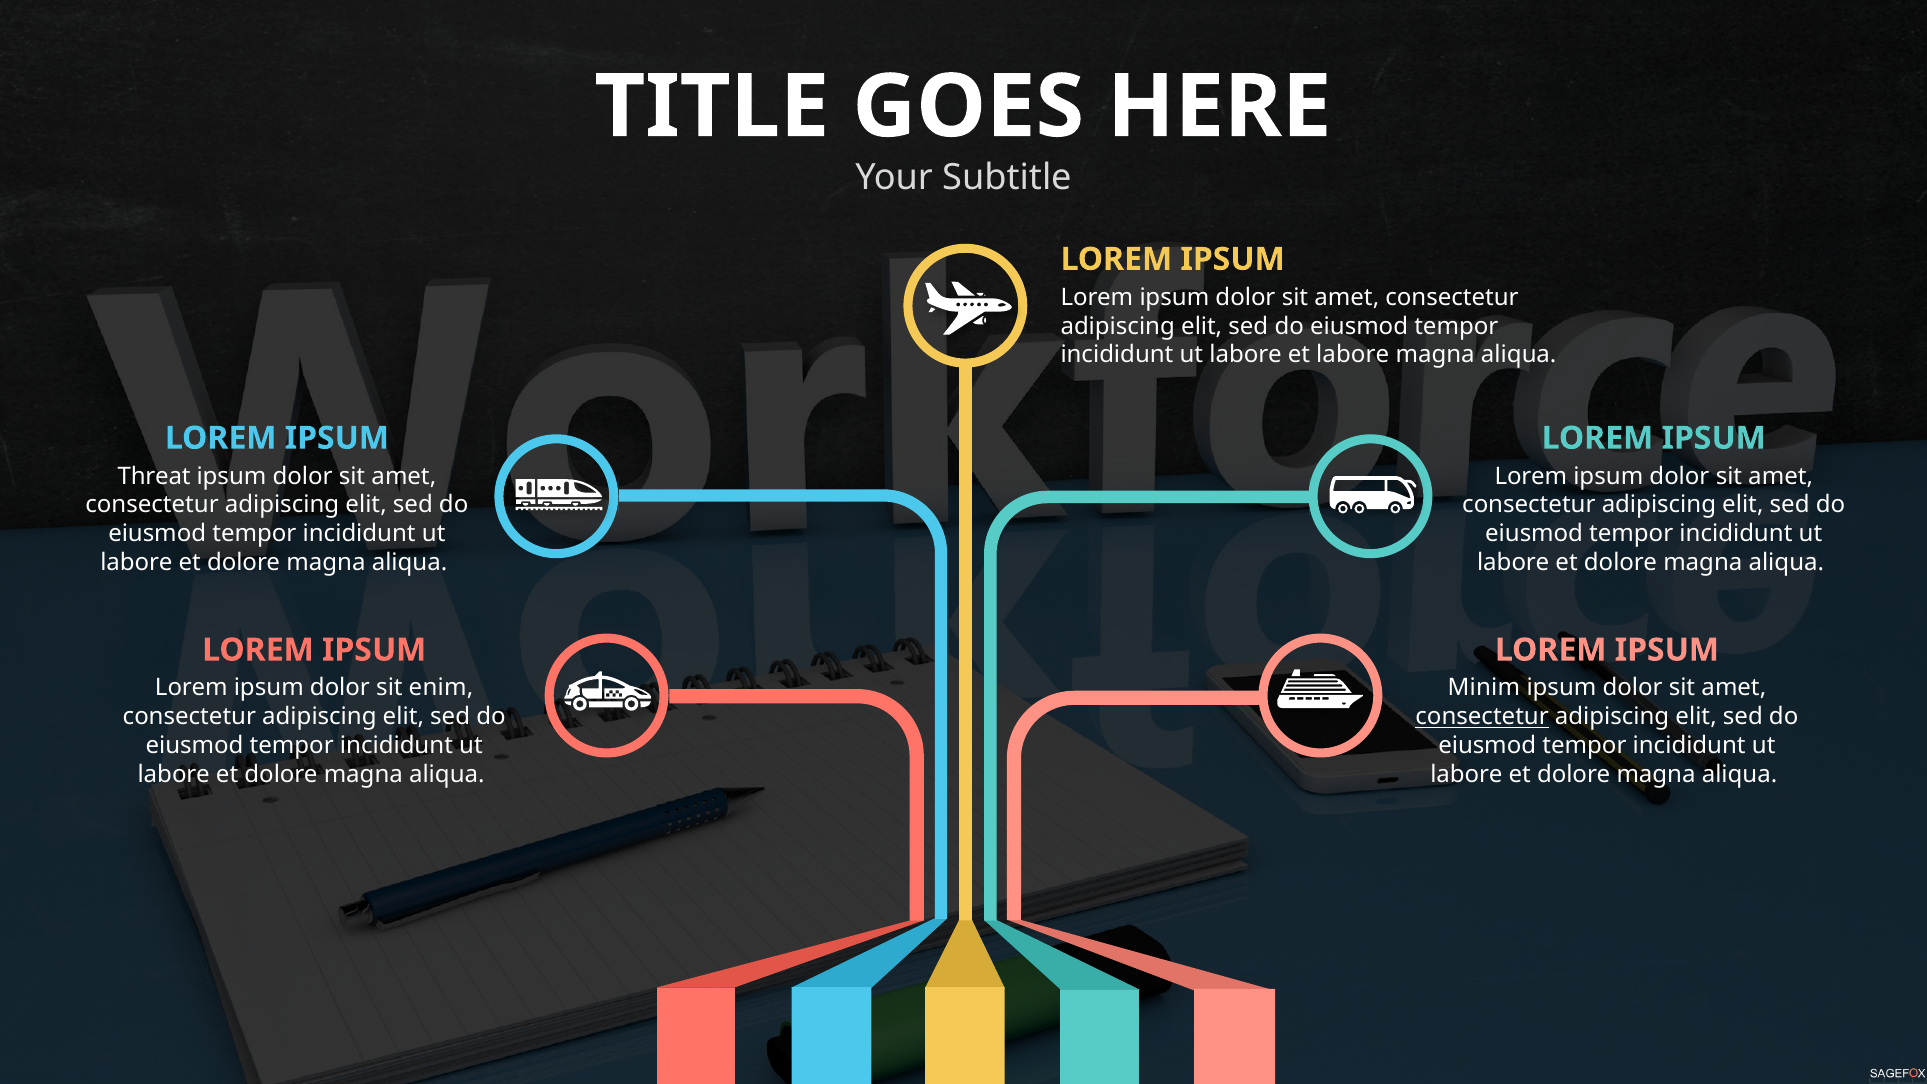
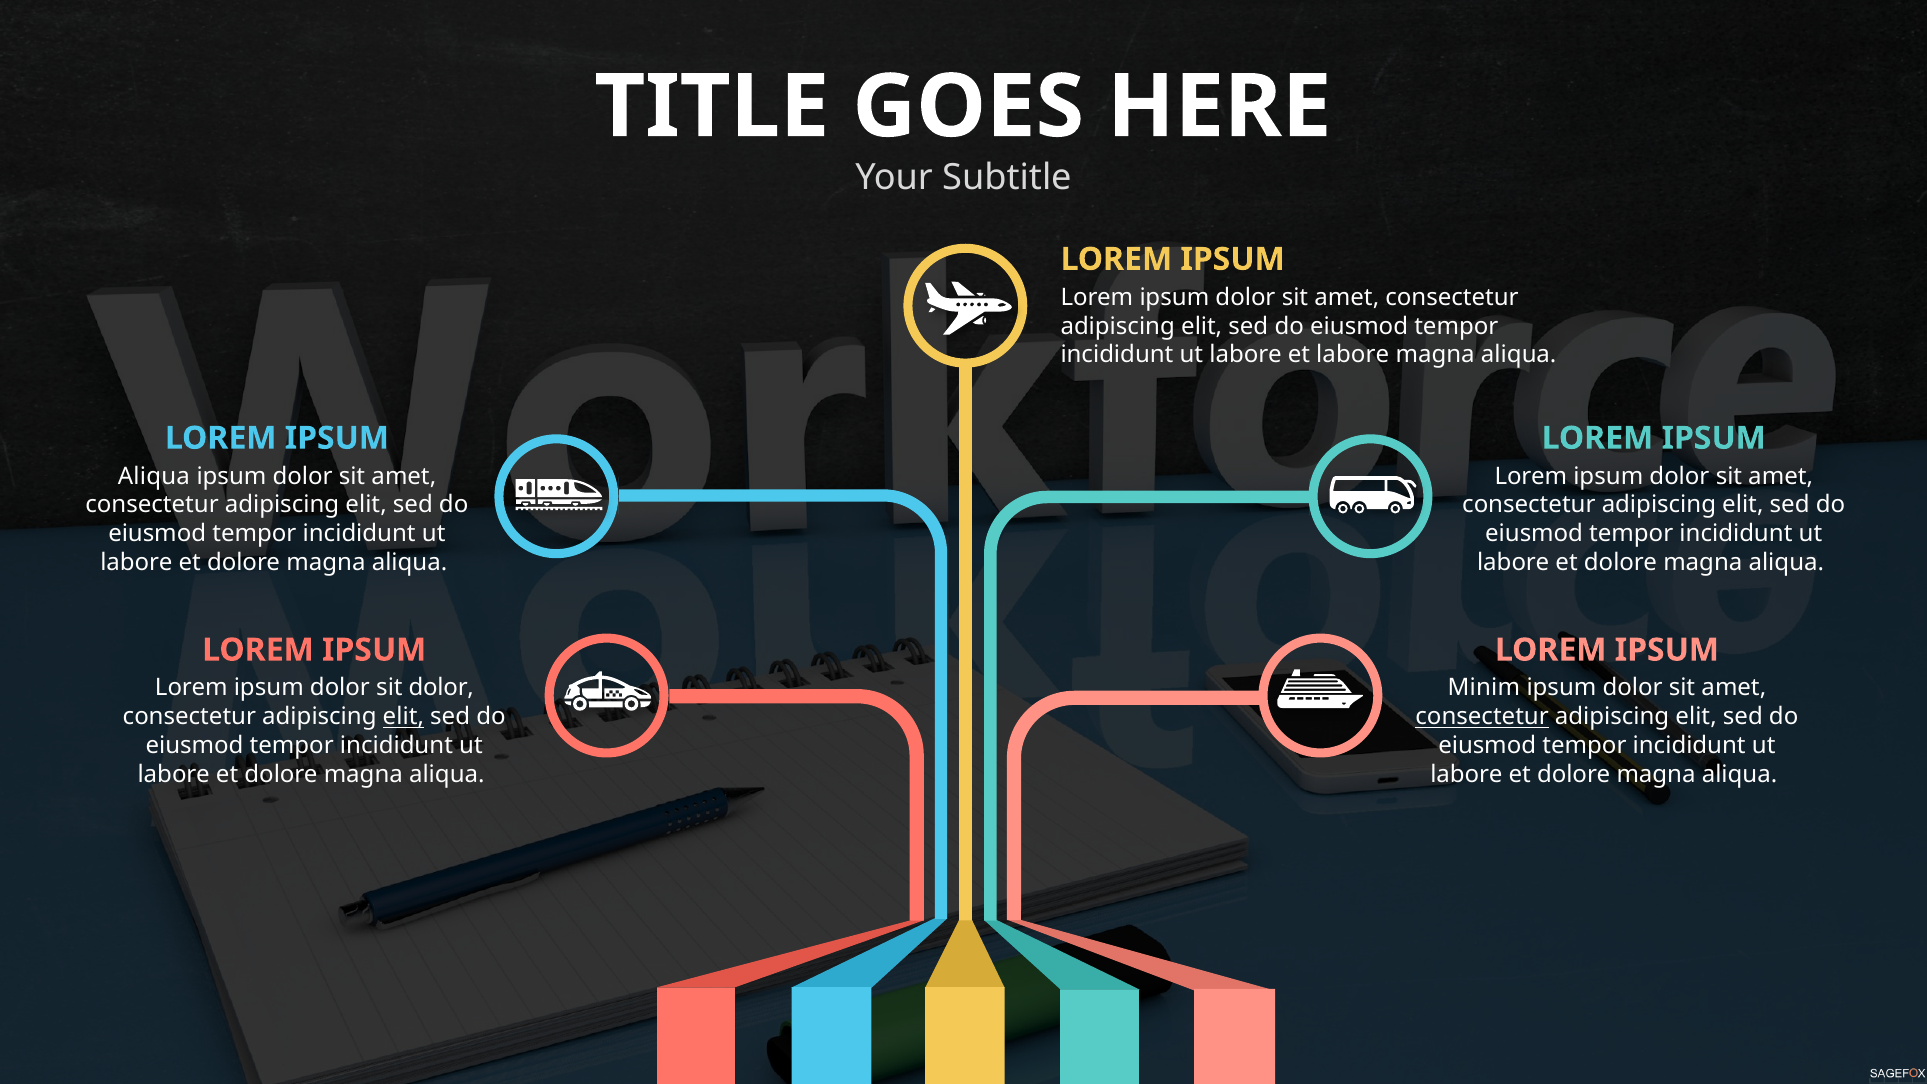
Threat at (154, 476): Threat -> Aliqua
sit enim: enim -> dolor
elit at (403, 717) underline: none -> present
